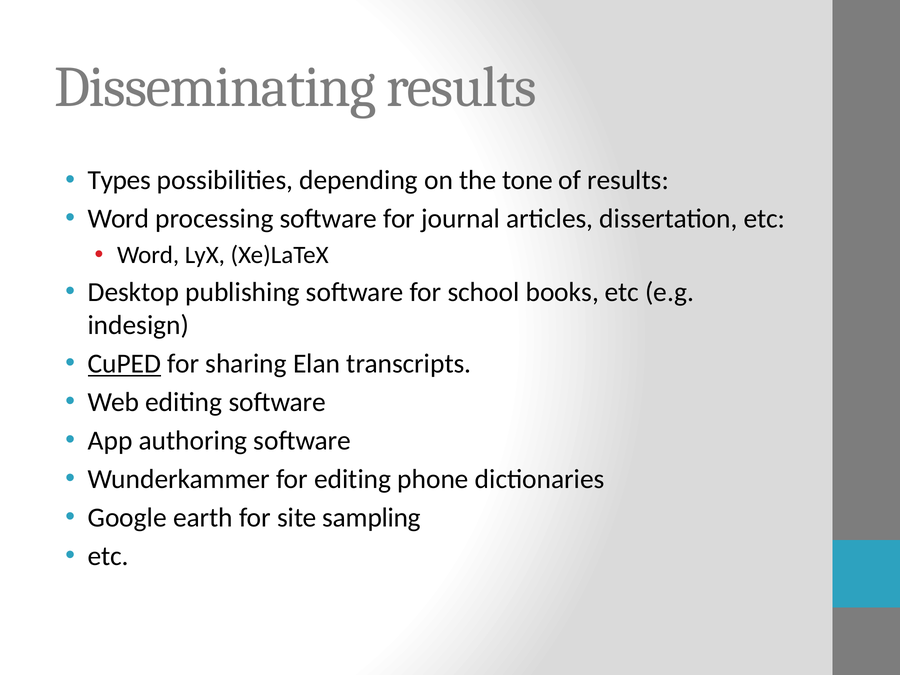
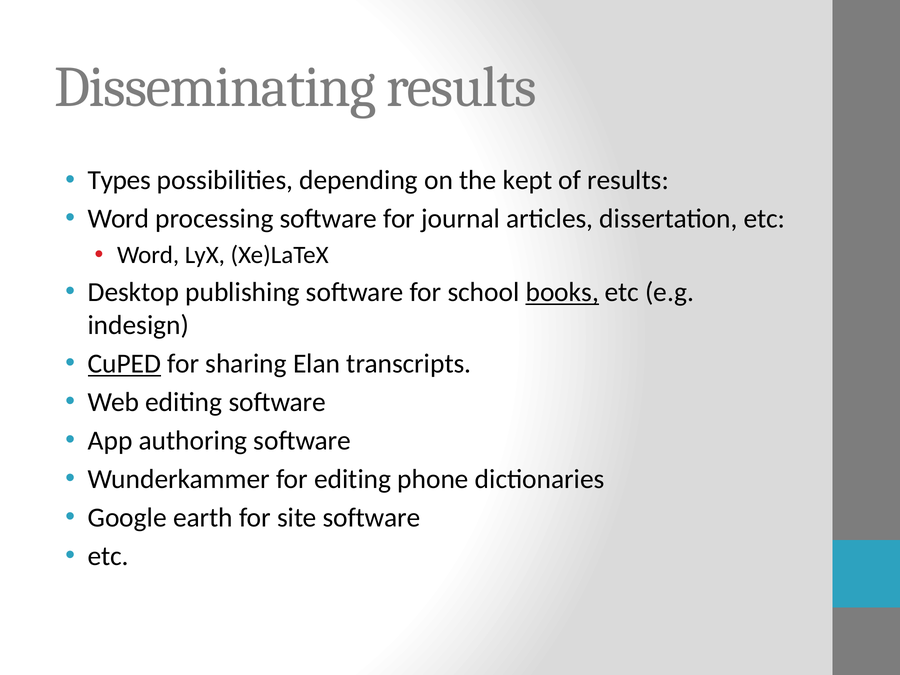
tone: tone -> kept
books underline: none -> present
site sampling: sampling -> software
